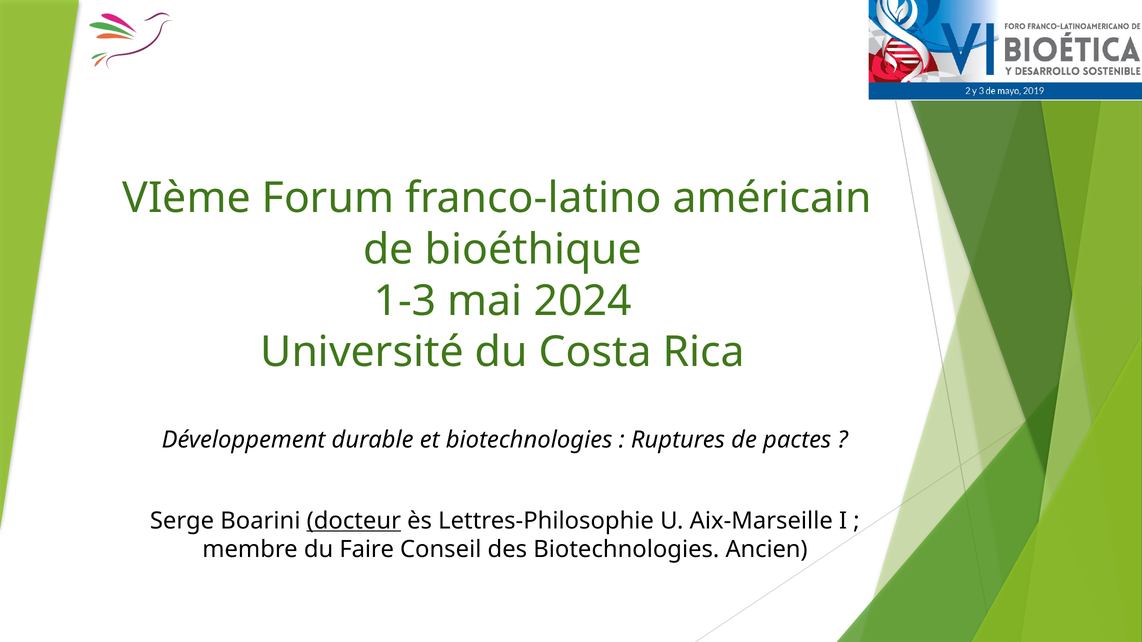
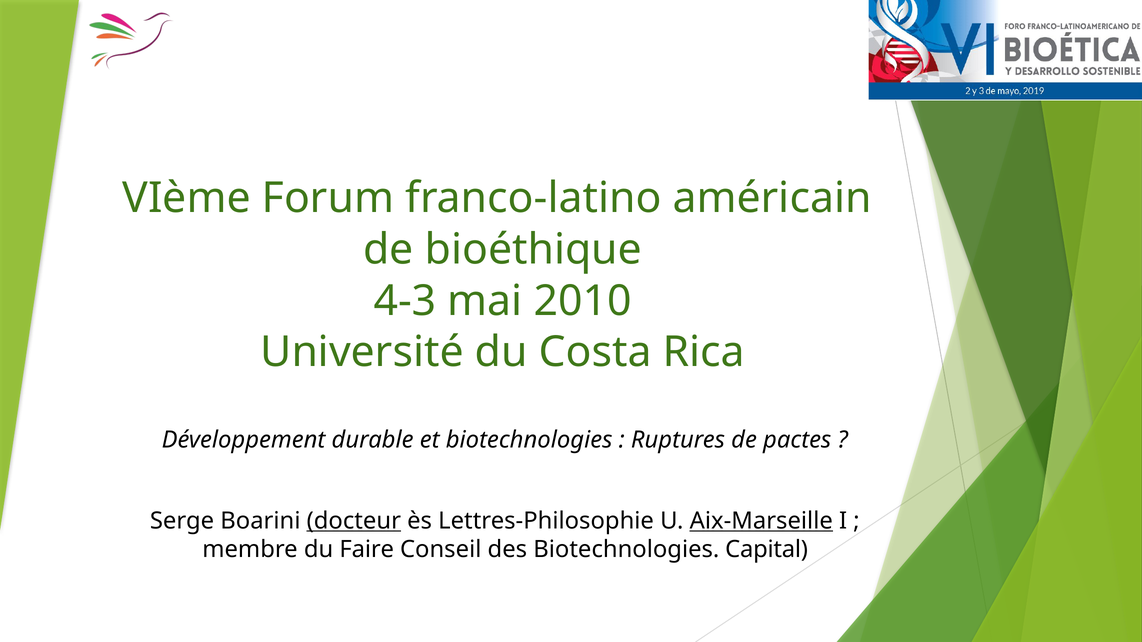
1-3: 1-3 -> 4-3
2024: 2024 -> 2010
Aix-Marseille underline: none -> present
Ancien: Ancien -> Capital
